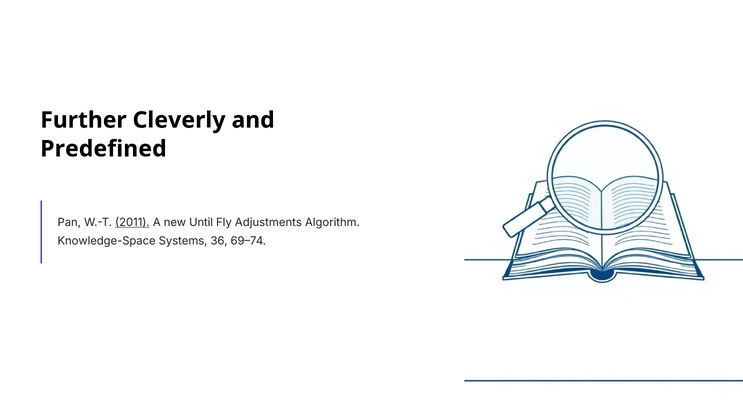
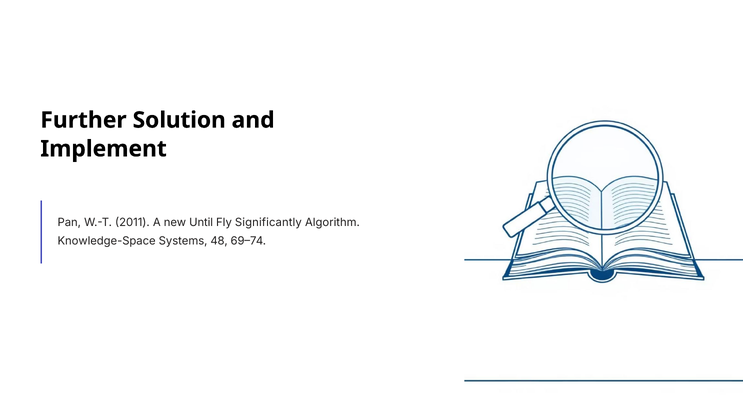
Cleverly: Cleverly -> Solution
Predefined: Predefined -> Implement
2011 underline: present -> none
Adjustments: Adjustments -> Significantly
36: 36 -> 48
